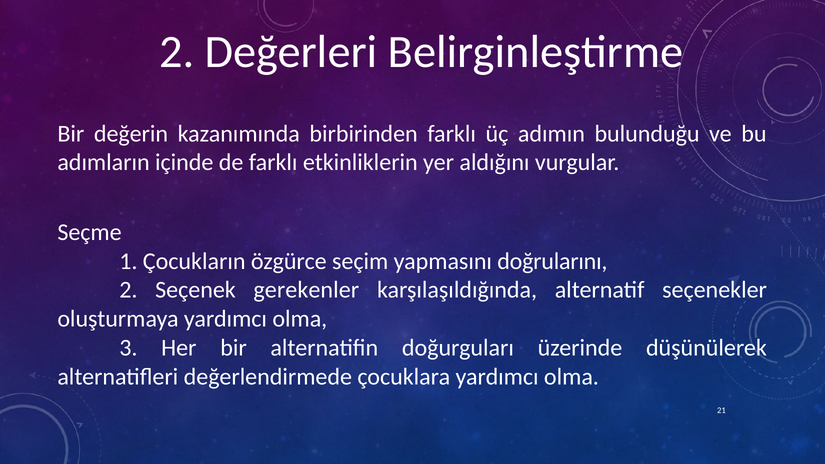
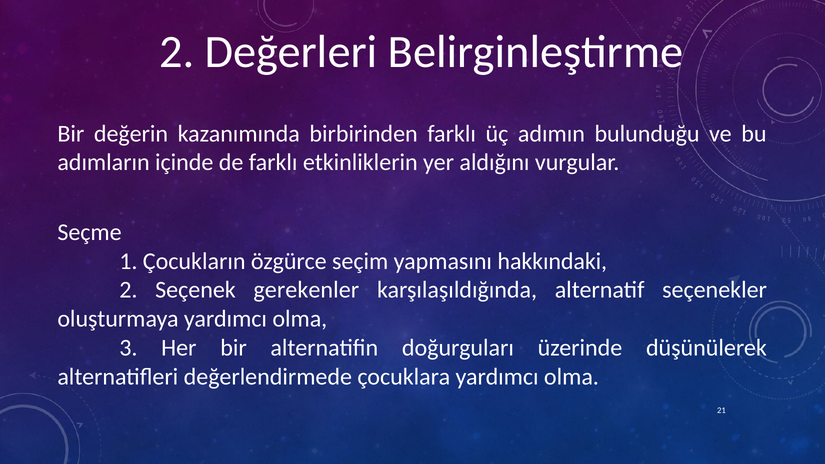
doğrularını: doğrularını -> hakkındaki
